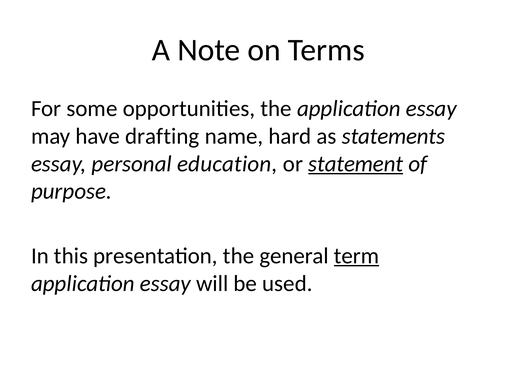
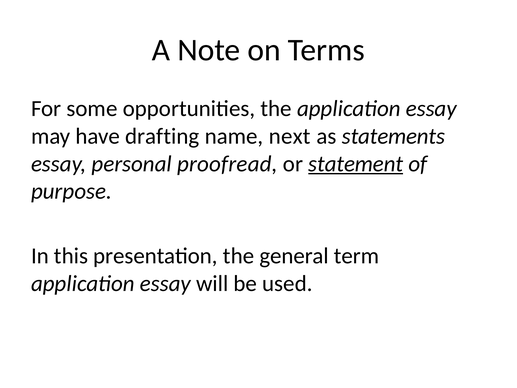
hard: hard -> next
education: education -> proofread
term underline: present -> none
